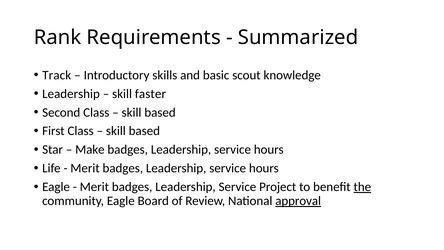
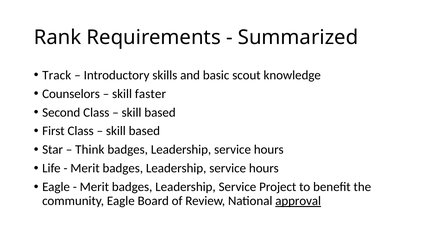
Leadership at (71, 94): Leadership -> Counselors
Make: Make -> Think
the underline: present -> none
